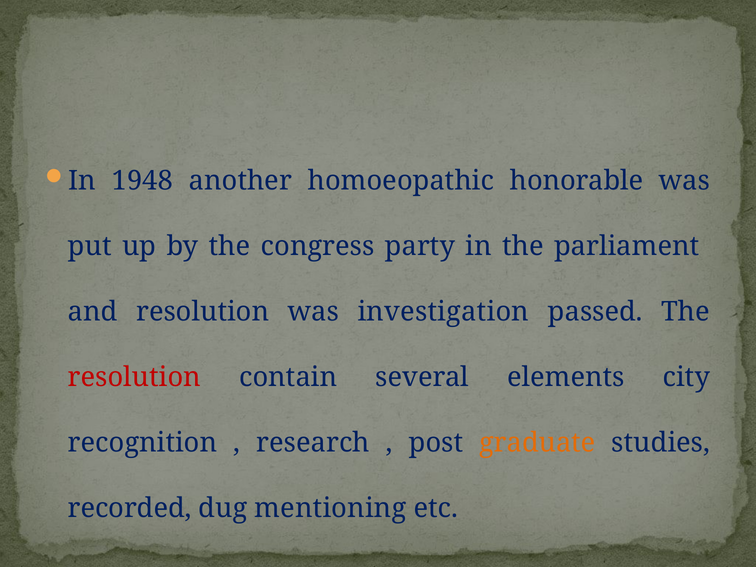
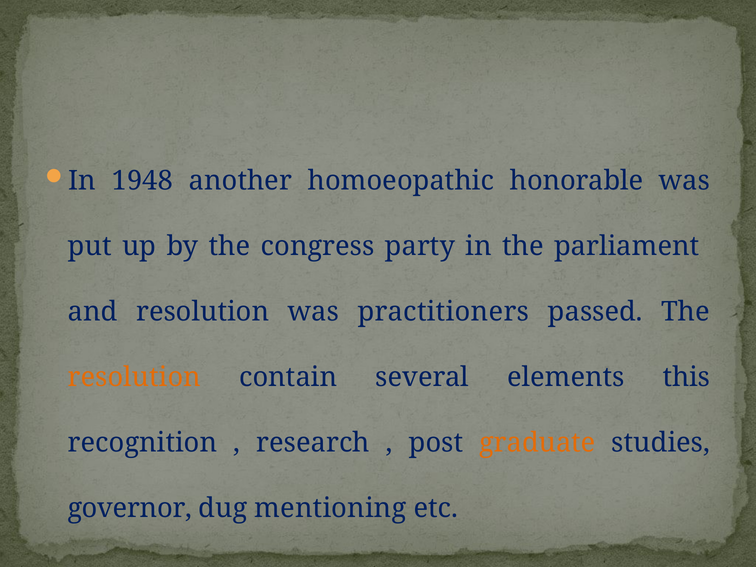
investigation: investigation -> practitioners
resolution at (134, 377) colour: red -> orange
city: city -> this
recorded: recorded -> governor
